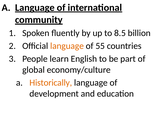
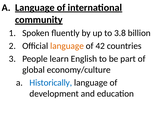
8.5: 8.5 -> 3.8
55: 55 -> 42
Historically colour: orange -> blue
